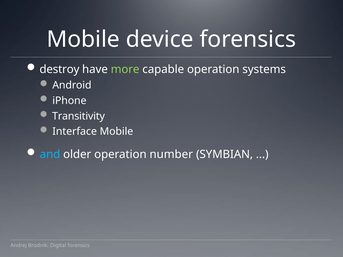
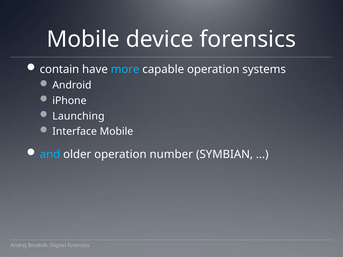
destroy: destroy -> contain
more colour: light green -> light blue
Transitivity: Transitivity -> Launching
